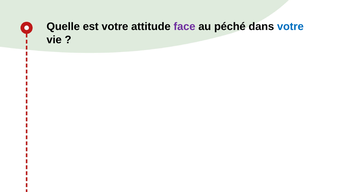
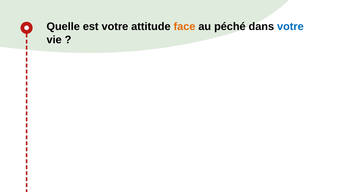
face colour: purple -> orange
